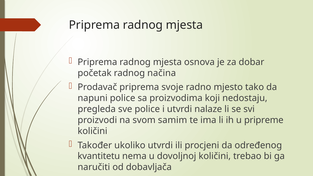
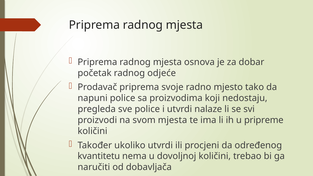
načina: načina -> odjeće
svom samim: samim -> mjesta
